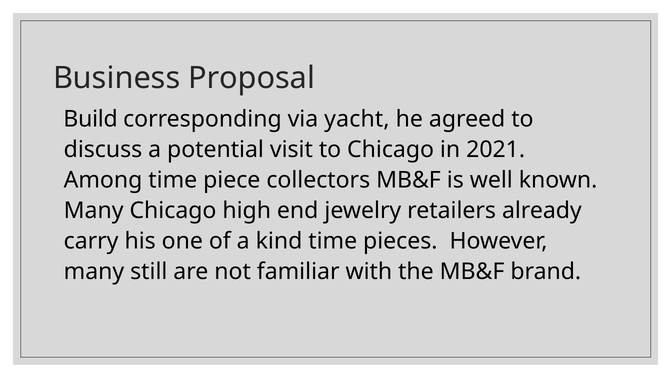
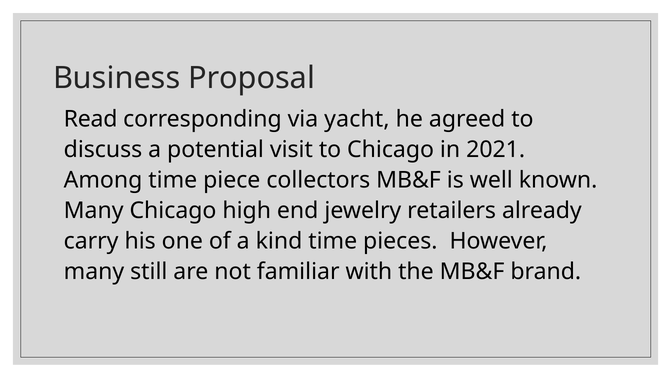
Build: Build -> Read
